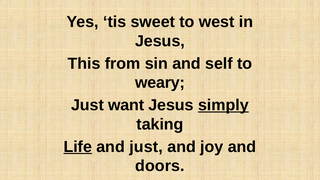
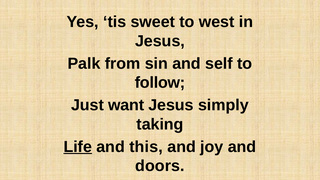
This: This -> Palk
weary: weary -> follow
simply underline: present -> none
and just: just -> this
